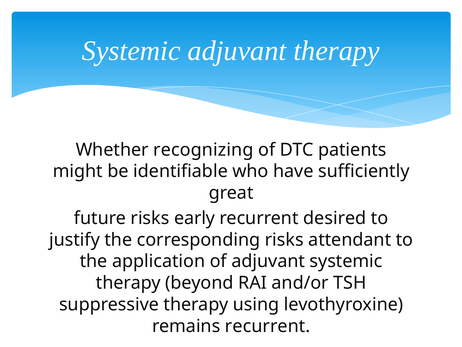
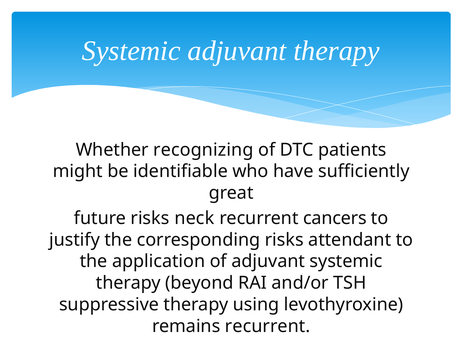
early: early -> neck
desired: desired -> cancers
